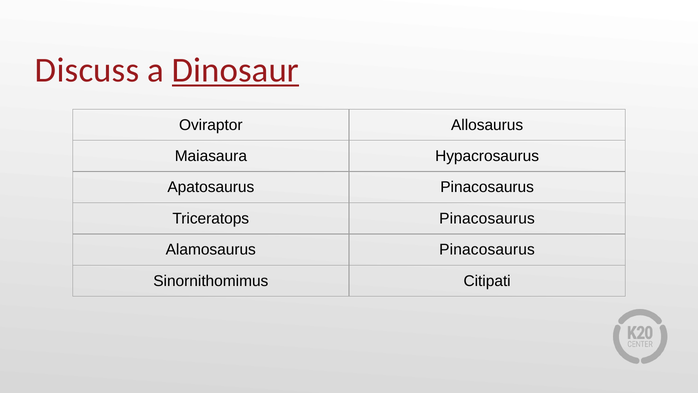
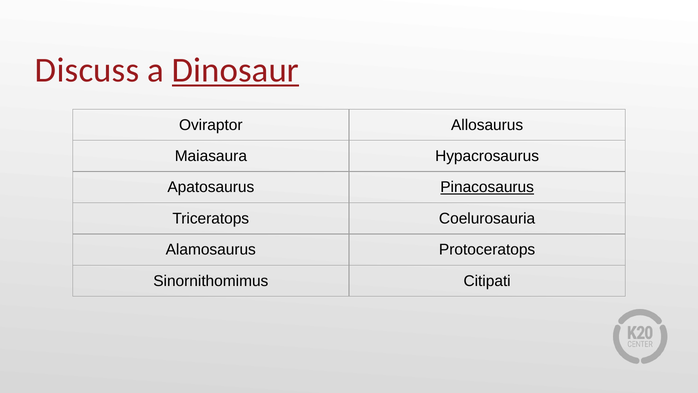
Pinacosaurus at (487, 187) underline: none -> present
Triceratops Pinacosaurus: Pinacosaurus -> Coelurosauria
Alamosaurus Pinacosaurus: Pinacosaurus -> Protoceratops
